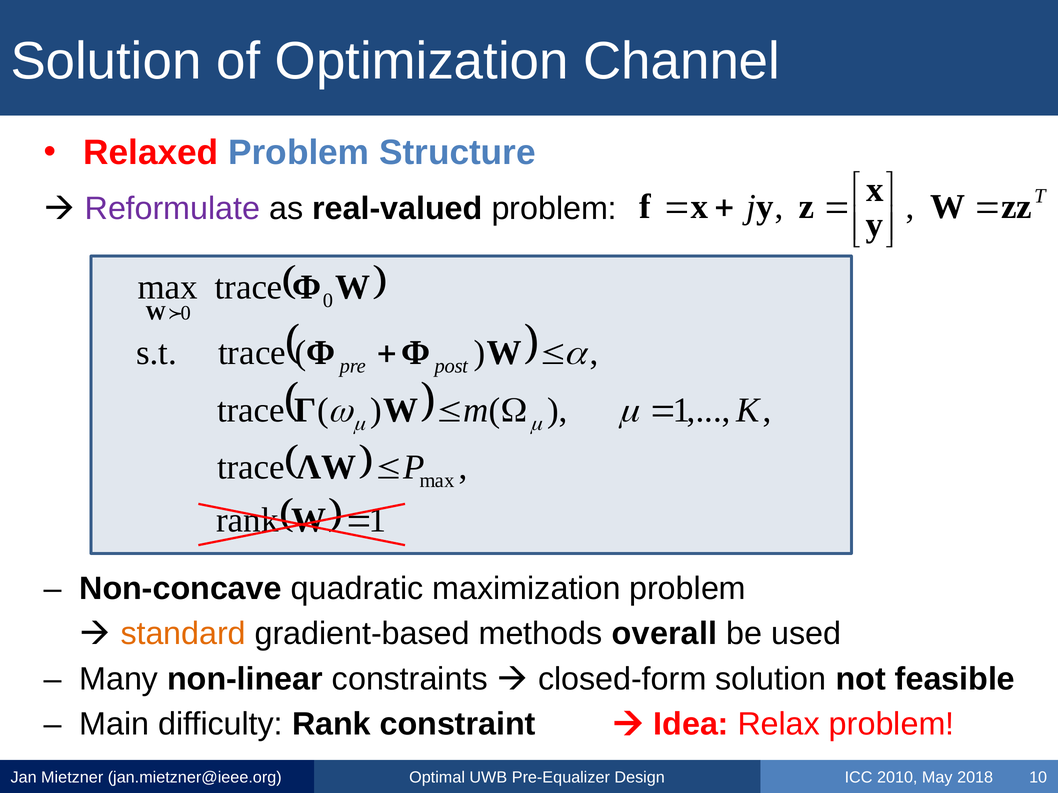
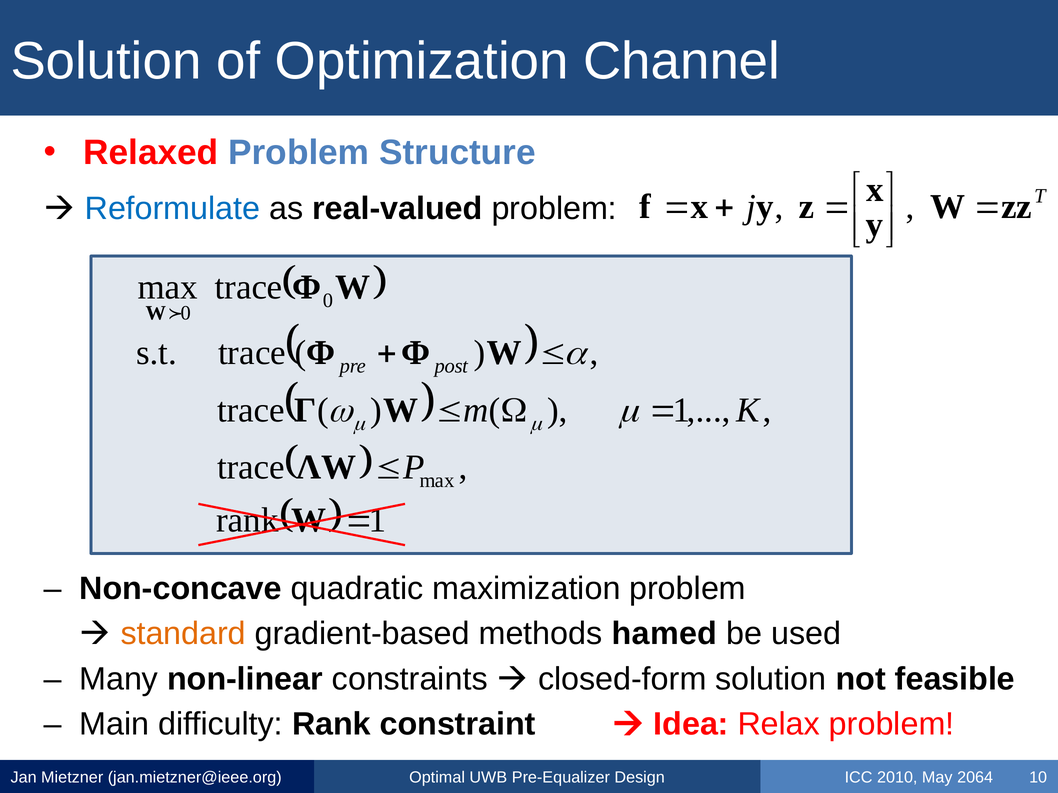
Reformulate colour: purple -> blue
overall: overall -> hamed
2018: 2018 -> 2064
